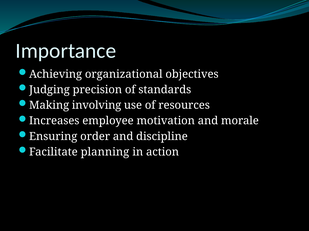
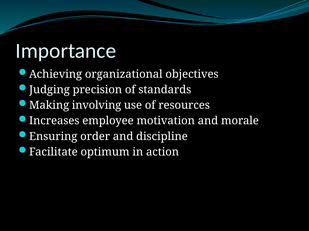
planning: planning -> optimum
